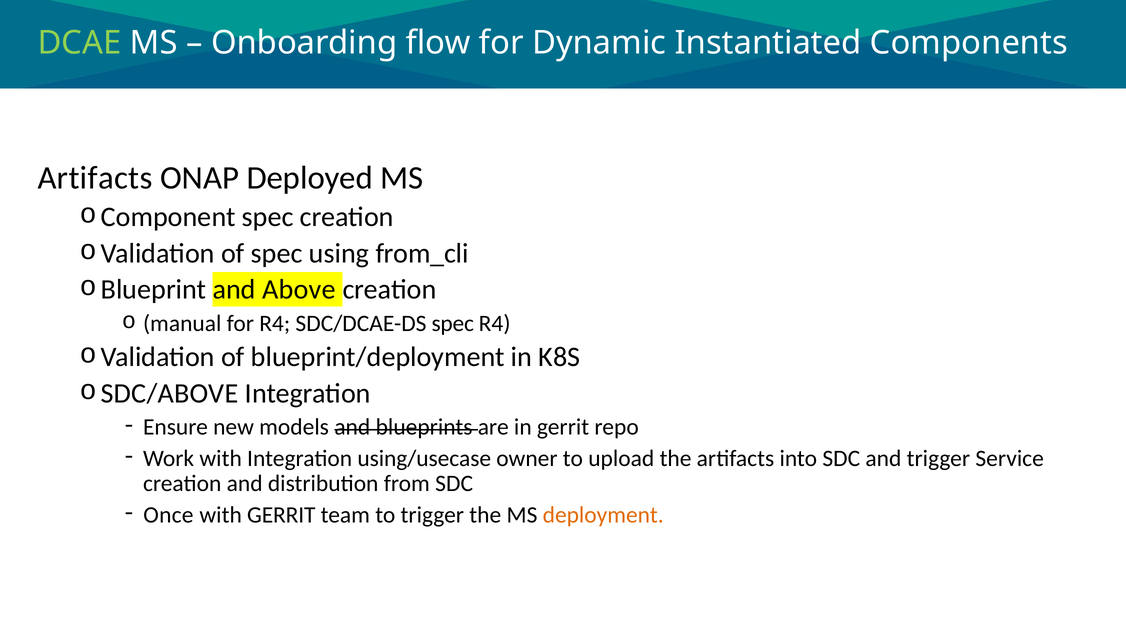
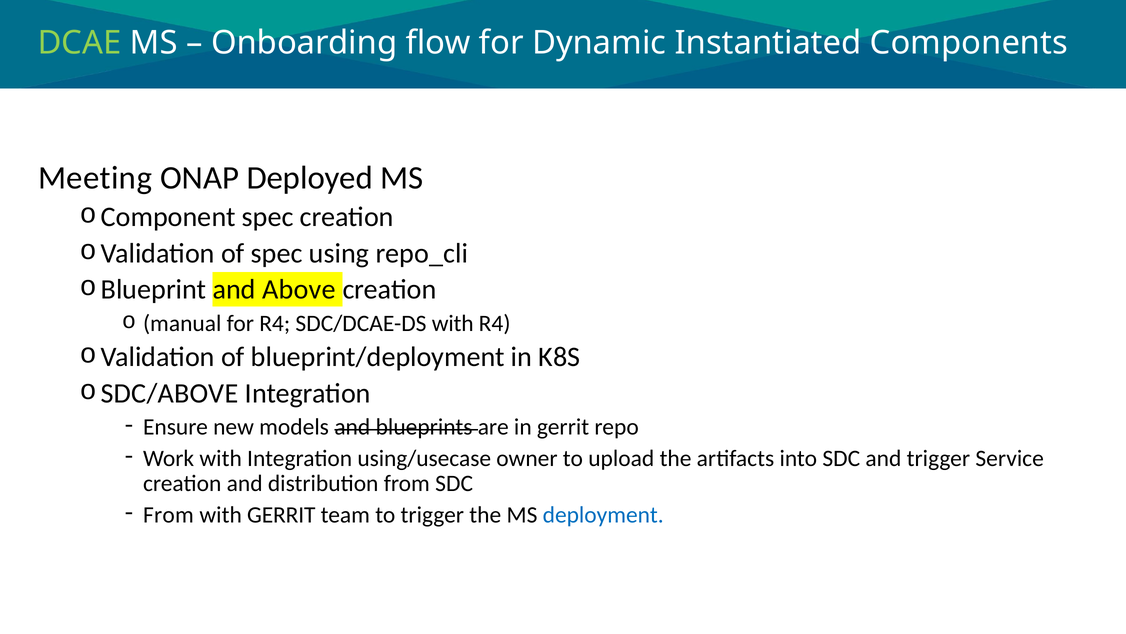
Artifacts at (95, 178): Artifacts -> Meeting
from_cli: from_cli -> repo_cli
SDC/DCAE-DS spec: spec -> with
Once at (168, 514): Once -> From
deployment colour: orange -> blue
